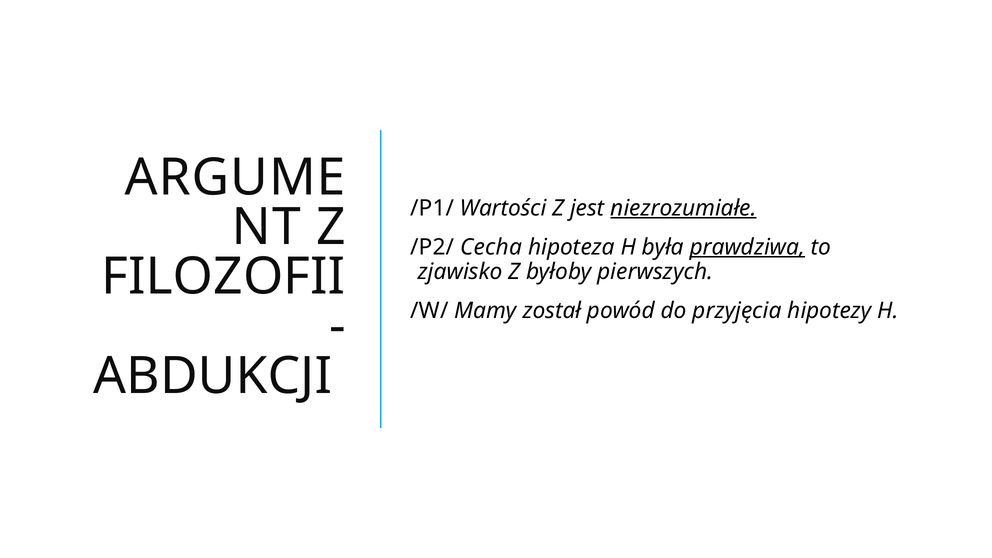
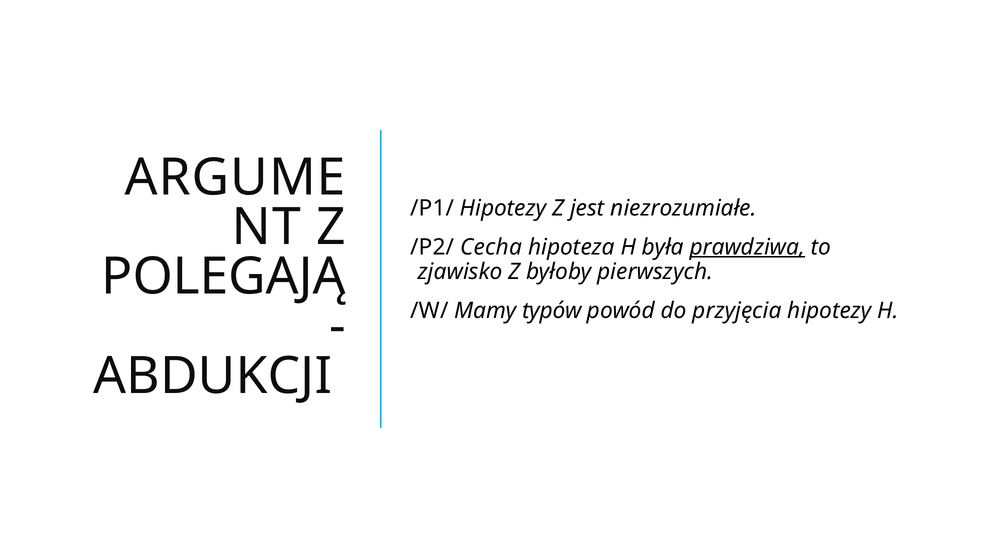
/P1/ Wartości: Wartości -> Hipotezy
niezrozumiałe underline: present -> none
FILOZOFII: FILOZOFII -> POLEGAJĄ
został: został -> typów
